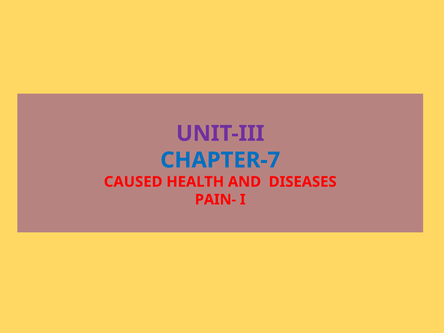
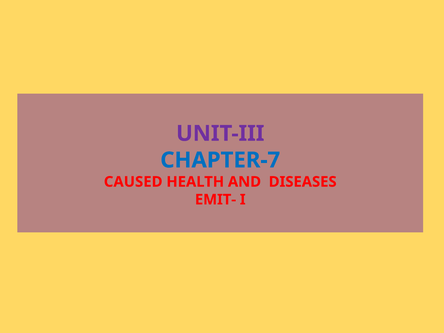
PAIN-: PAIN- -> EMIT-
